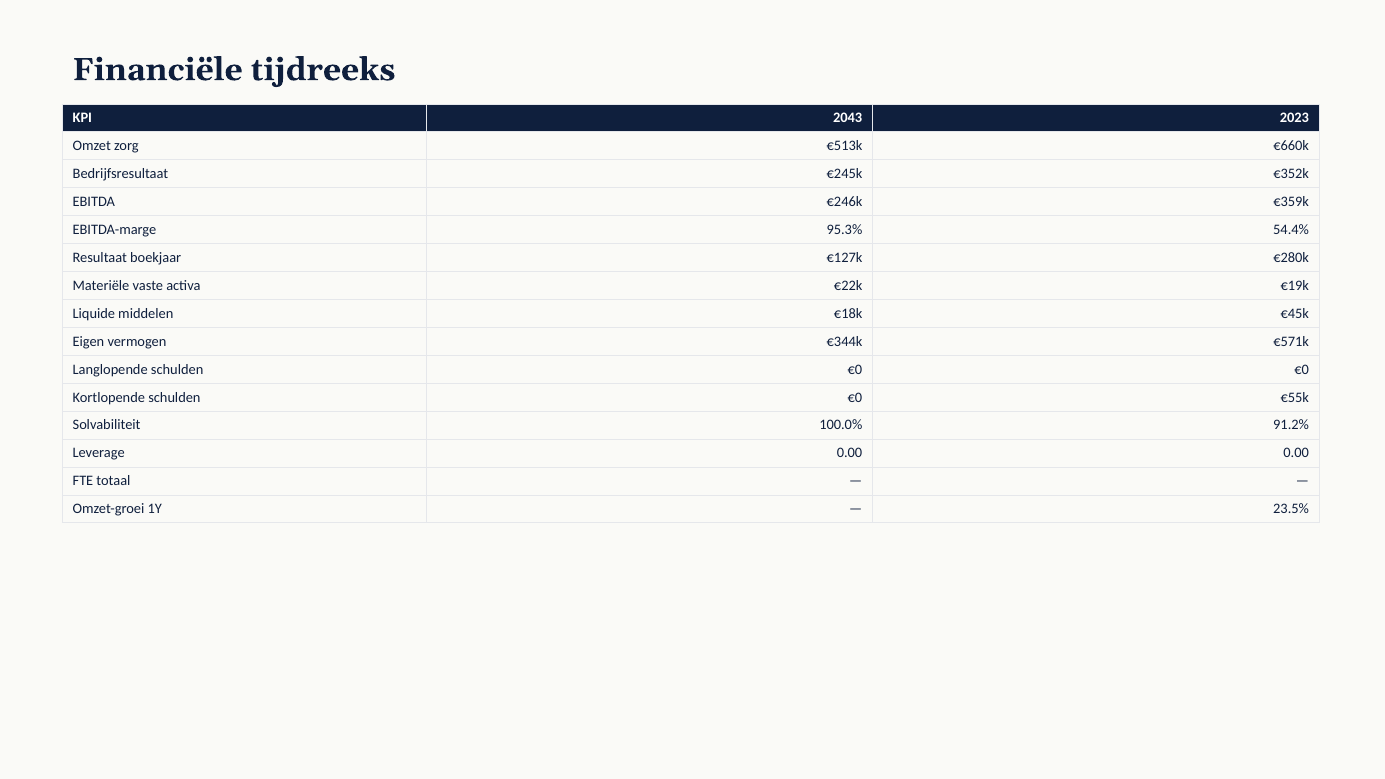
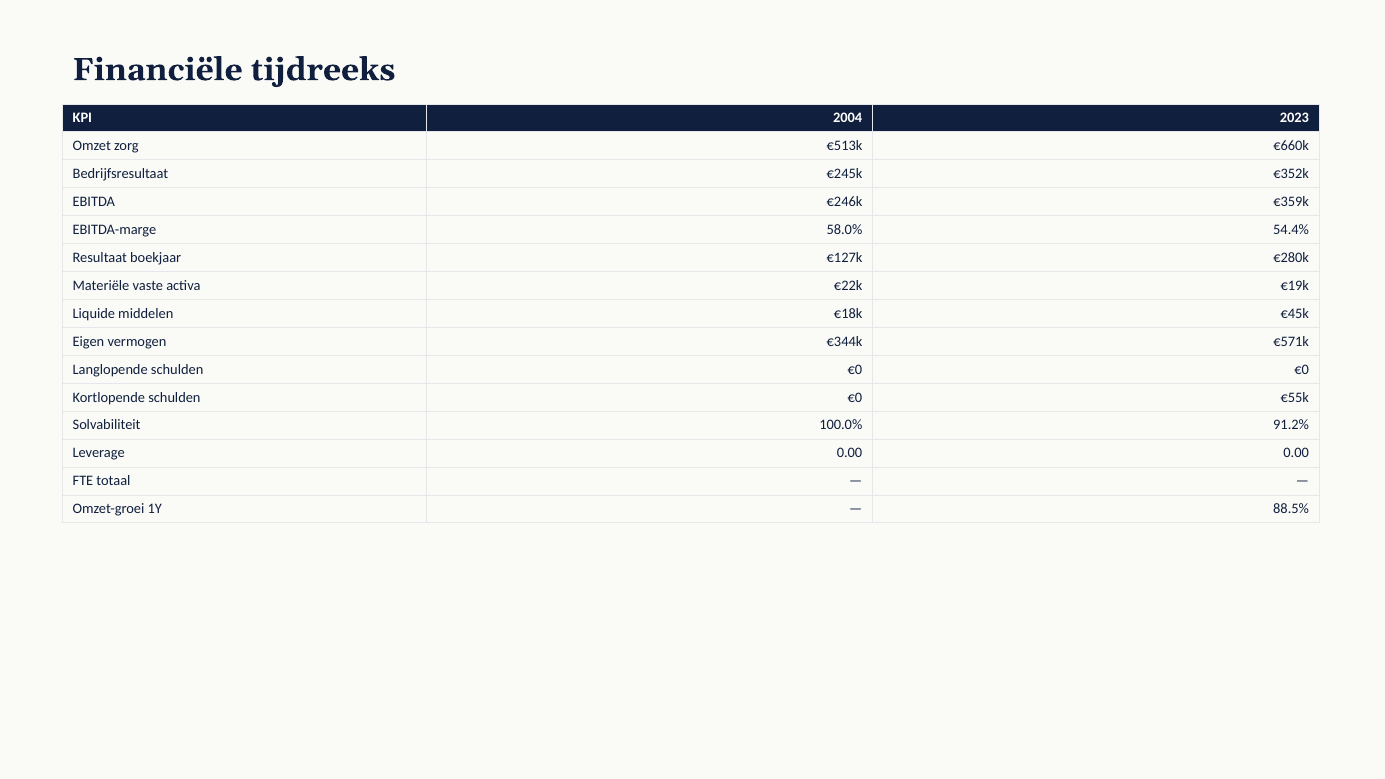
2043: 2043 -> 2004
95.3%: 95.3% -> 58.0%
23.5%: 23.5% -> 88.5%
